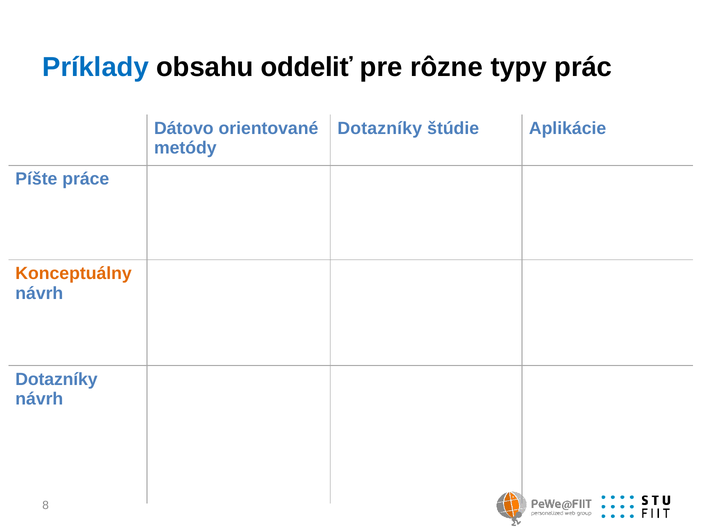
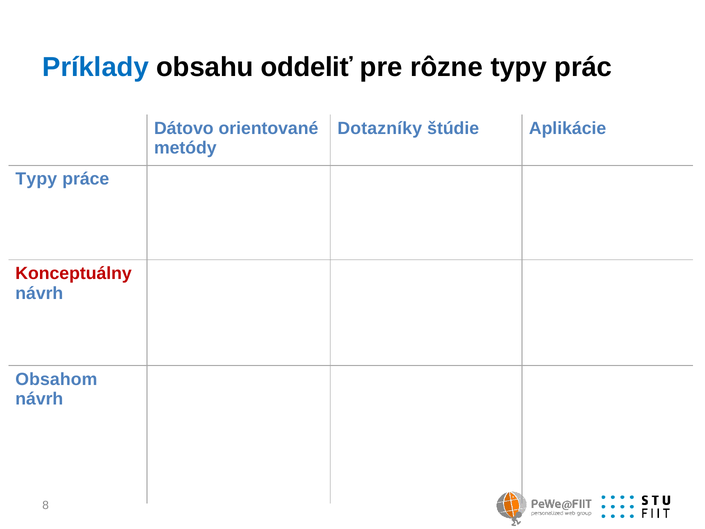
Píšte at (36, 179): Píšte -> Typy
Konceptuálny colour: orange -> red
Dotazníky at (56, 379): Dotazníky -> Obsahom
